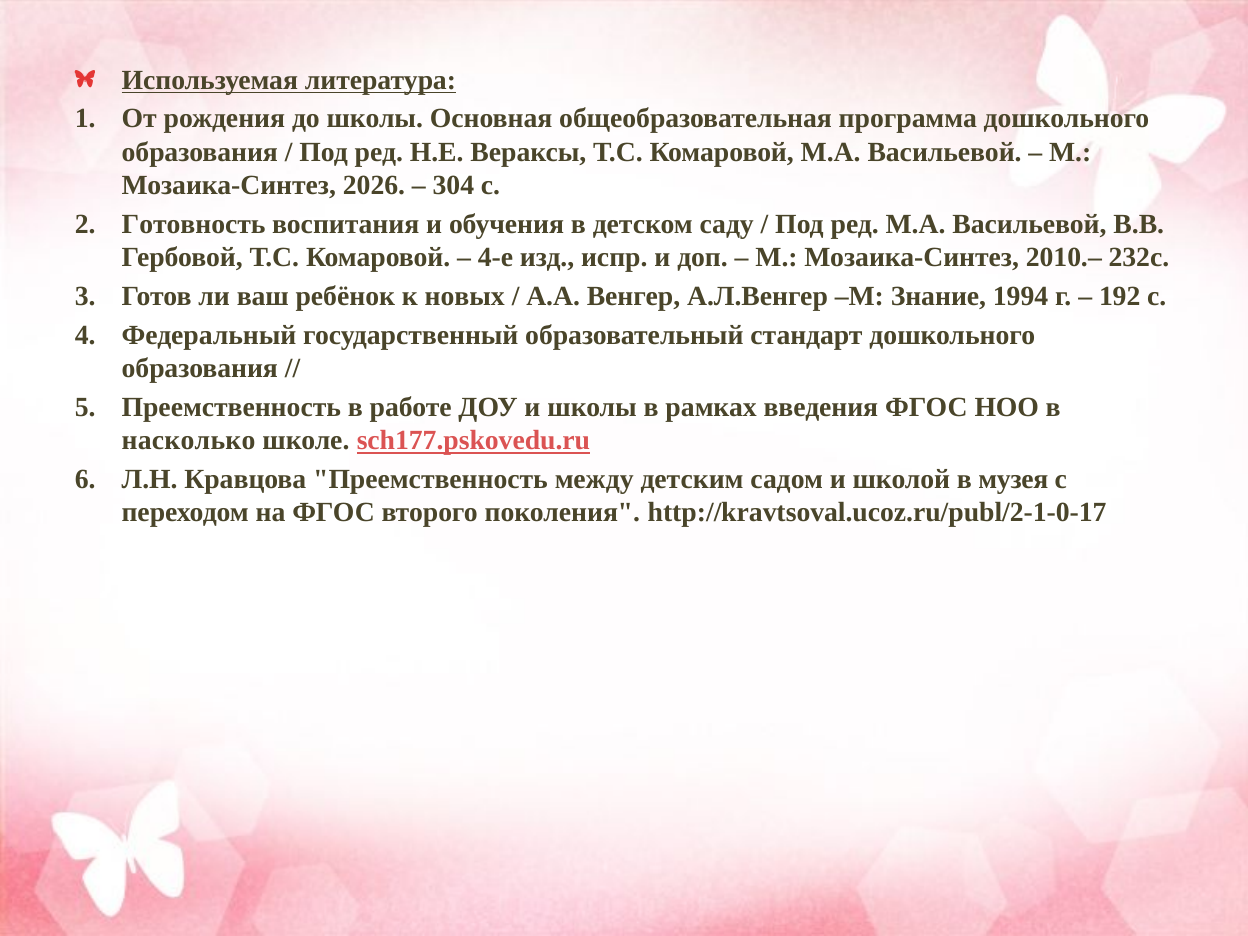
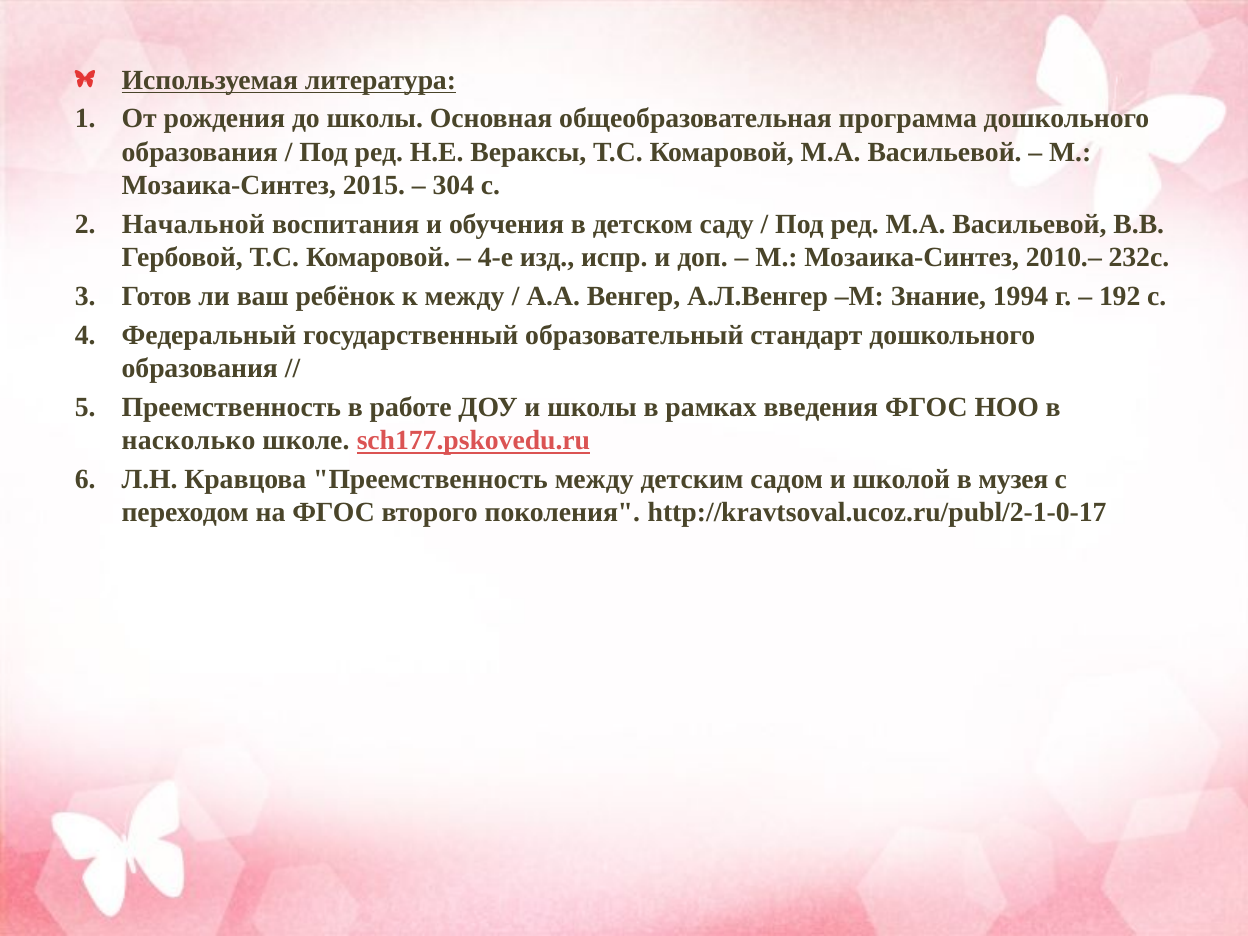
2026: 2026 -> 2015
Готовность: Готовность -> Начальной
к новых: новых -> между
